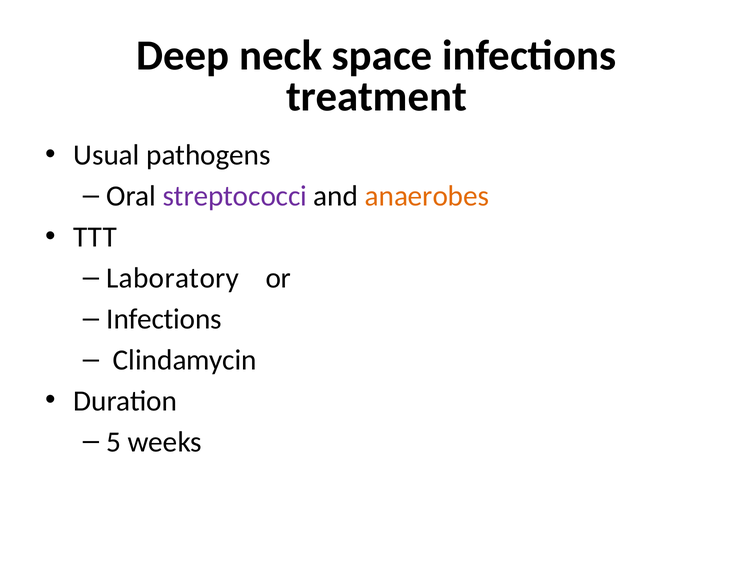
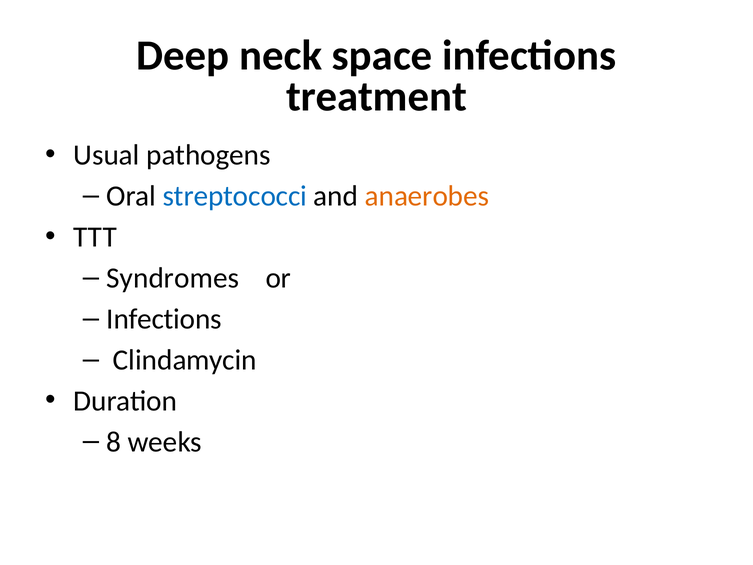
streptococci colour: purple -> blue
Laboratory: Laboratory -> Syndromes
5: 5 -> 8
